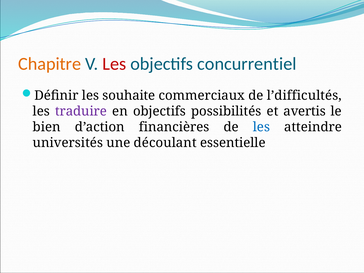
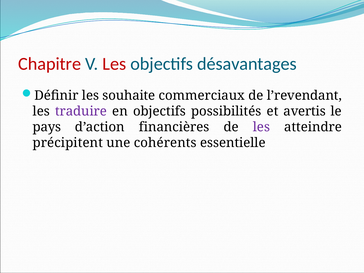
Chapitre colour: orange -> red
concurrentiel: concurrentiel -> désavantages
l’difficultés: l’difficultés -> l’revendant
bien: bien -> pays
les at (261, 127) colour: blue -> purple
universités: universités -> précipitent
découlant: découlant -> cohérents
